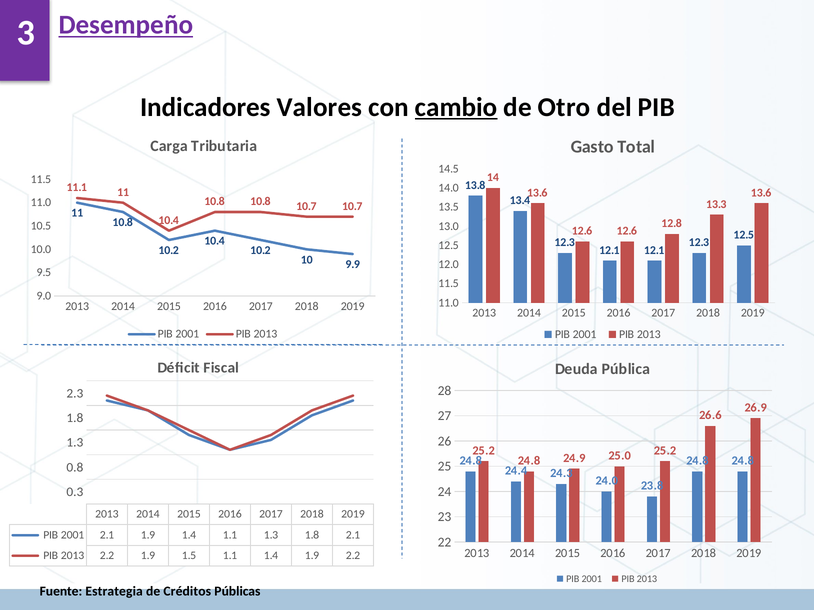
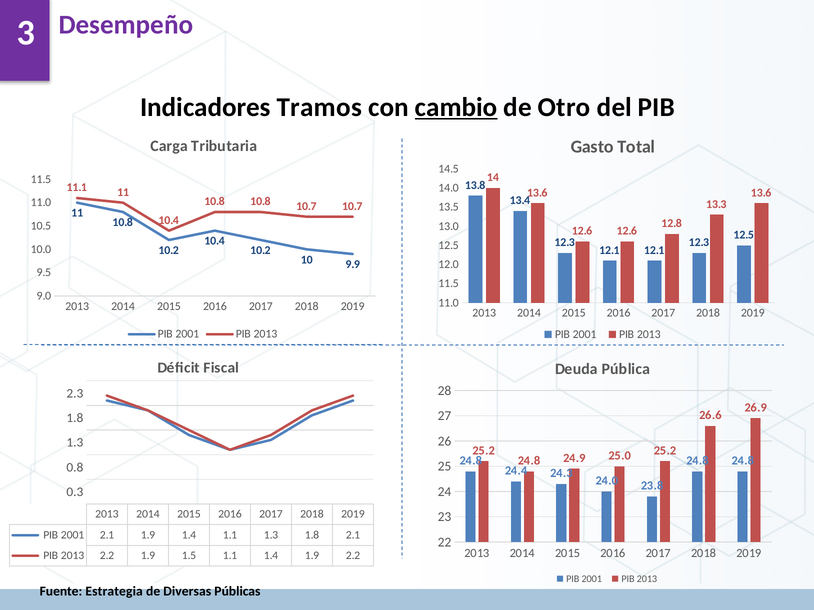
Desempeño underline: present -> none
Valores: Valores -> Tramos
Créditos: Créditos -> Diversas
